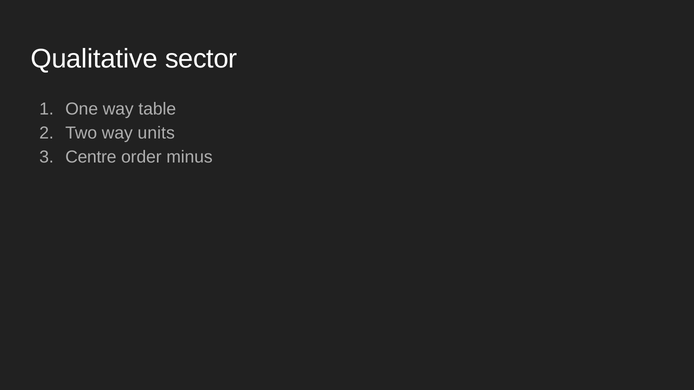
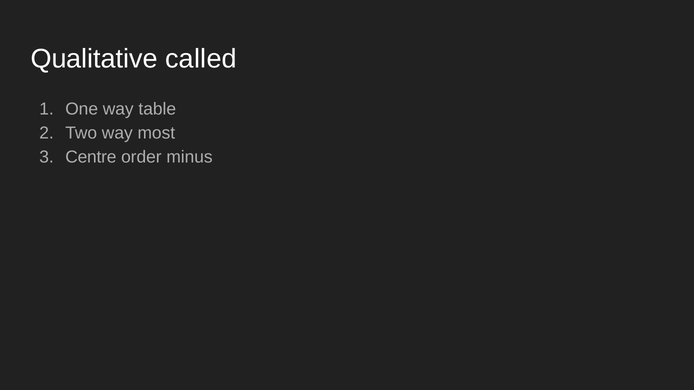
sector: sector -> called
units: units -> most
